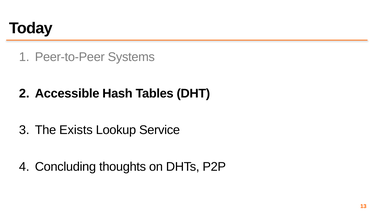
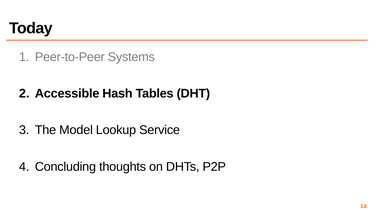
Exists: Exists -> Model
